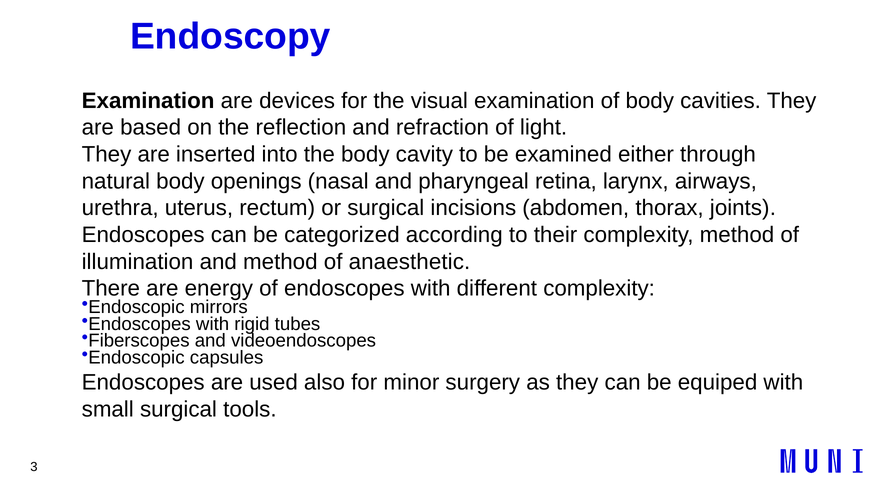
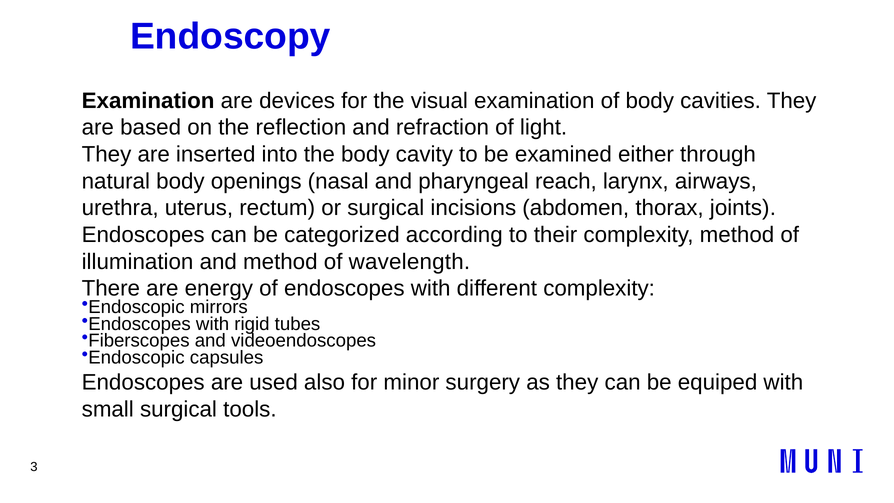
retina: retina -> reach
anaesthetic: anaesthetic -> wavelength
